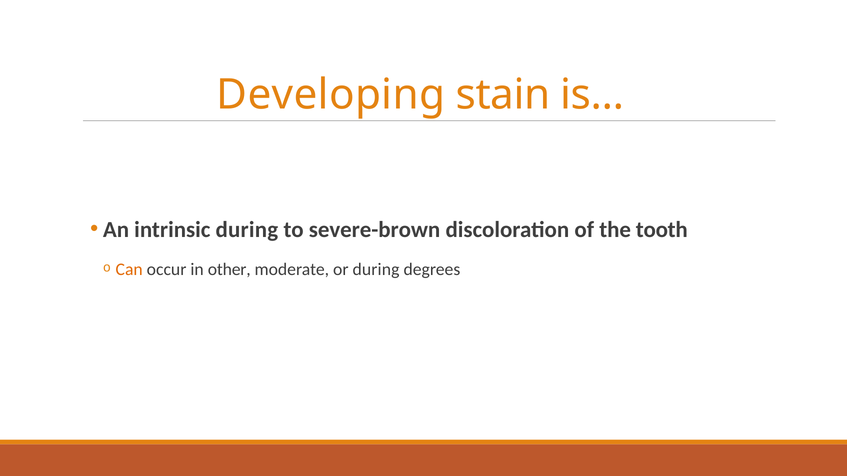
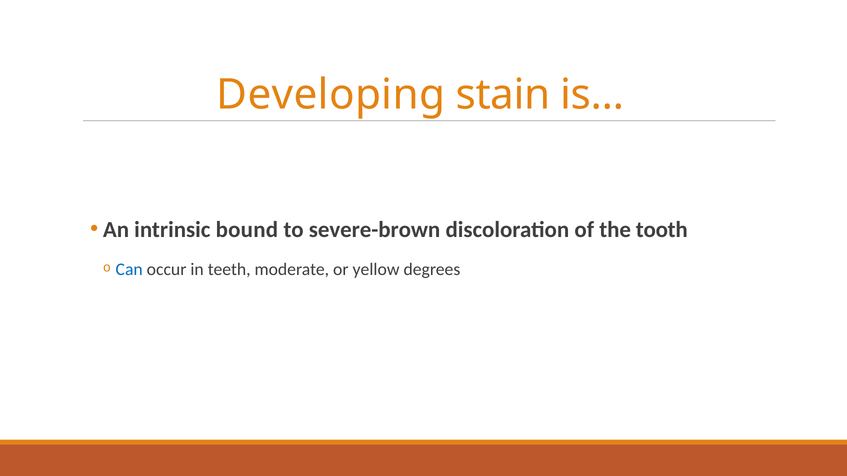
intrinsic during: during -> bound
Can colour: orange -> blue
other: other -> teeth
or during: during -> yellow
